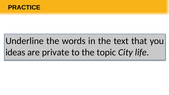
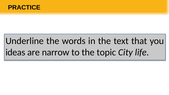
private: private -> narrow
